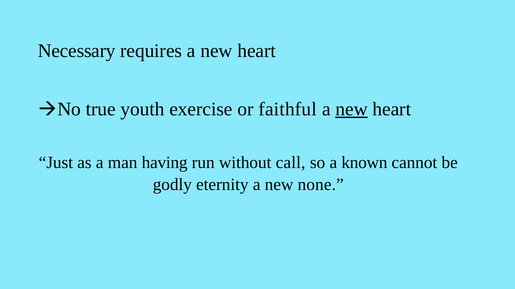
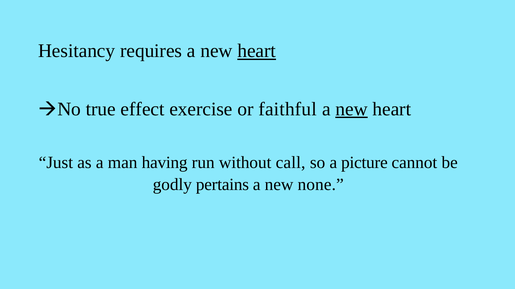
Necessary: Necessary -> Hesitancy
heart at (257, 51) underline: none -> present
youth: youth -> effect
known: known -> picture
eternity: eternity -> pertains
